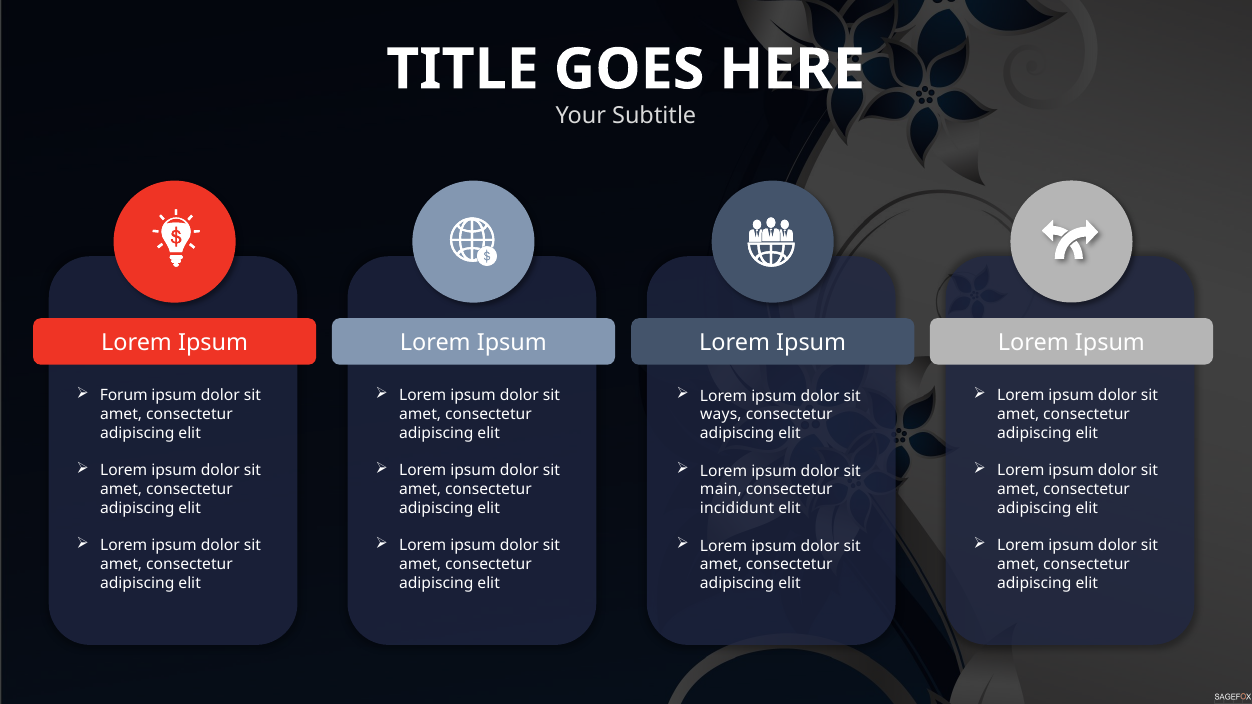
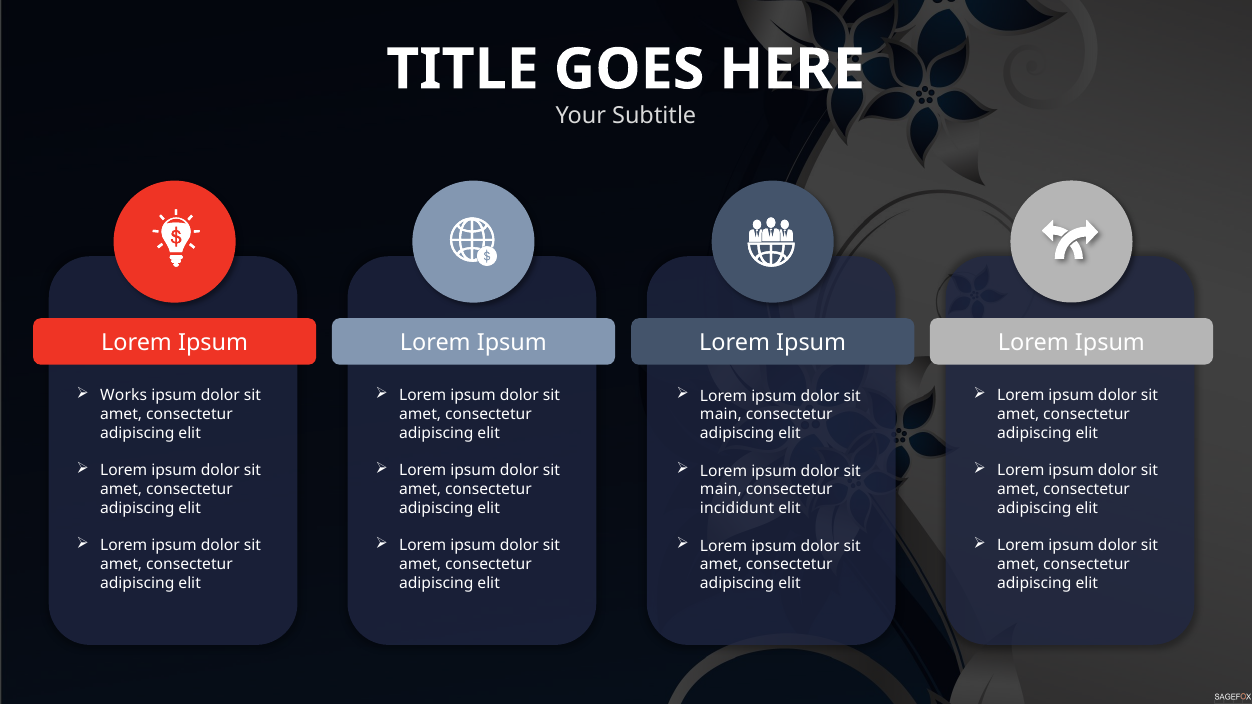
Forum: Forum -> Works
ways at (721, 415): ways -> main
